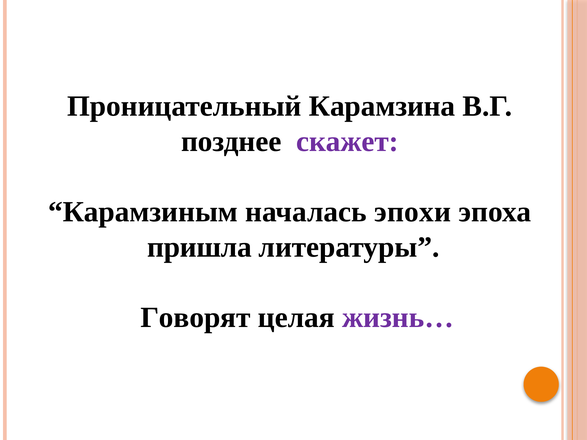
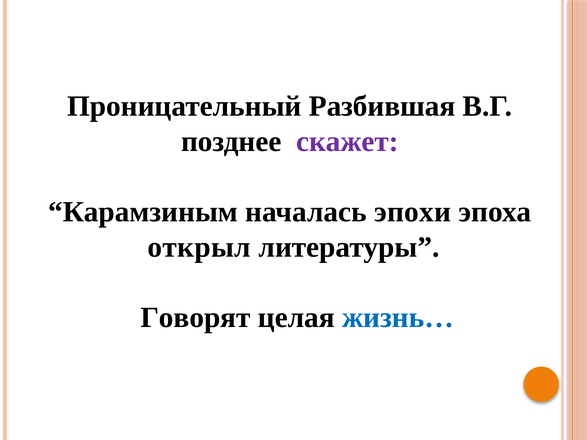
Карамзина: Карамзина -> Разбившая
пришла: пришла -> открыл
жизнь… colour: purple -> blue
